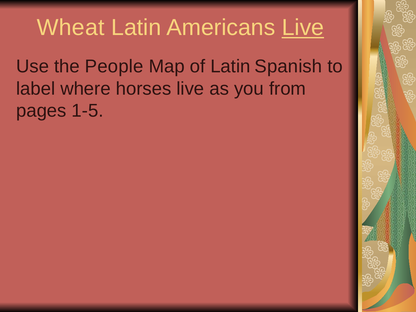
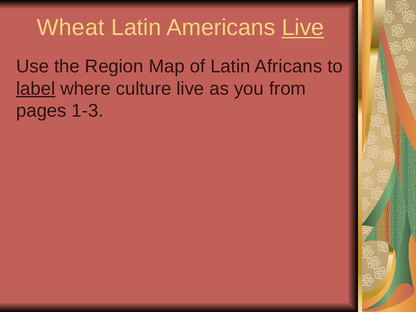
People: People -> Region
Spanish: Spanish -> Africans
label underline: none -> present
horses: horses -> culture
1-5: 1-5 -> 1-3
